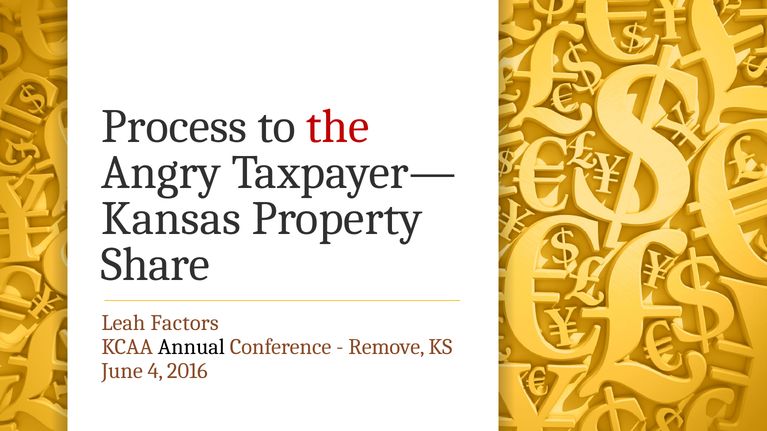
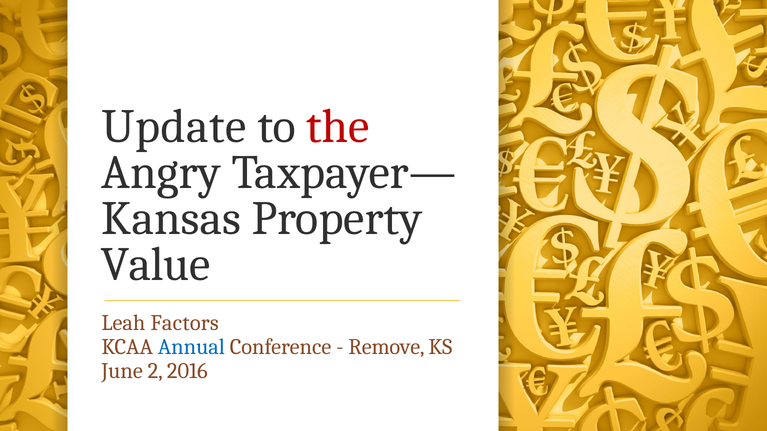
Process: Process -> Update
Share: Share -> Value
Annual colour: black -> blue
4: 4 -> 2
